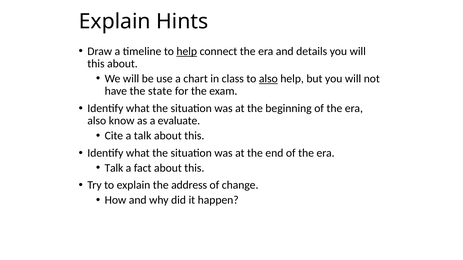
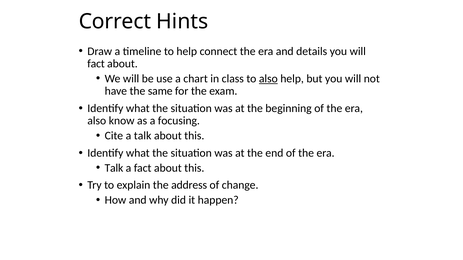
Explain at (115, 22): Explain -> Correct
help at (187, 51) underline: present -> none
this at (96, 64): this -> fact
state: state -> same
evaluate: evaluate -> focusing
